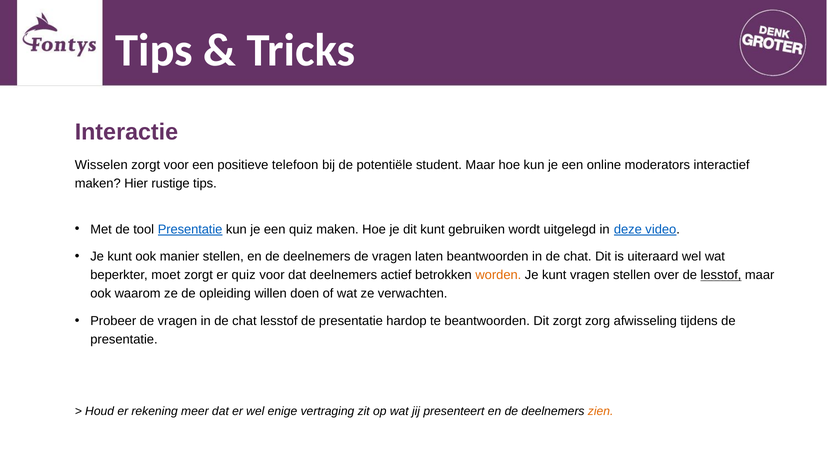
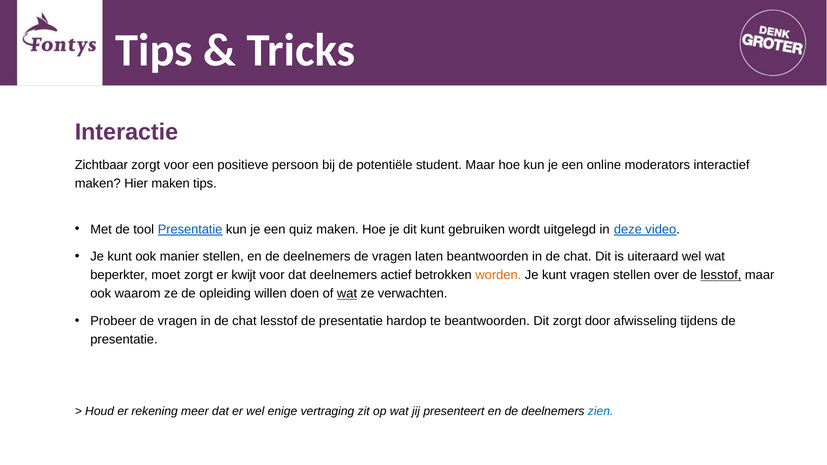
Wisselen: Wisselen -> Zichtbaar
telefoon: telefoon -> persoon
Hier rustige: rustige -> maken
er quiz: quiz -> kwijt
wat at (347, 294) underline: none -> present
zorg: zorg -> door
zien colour: orange -> blue
